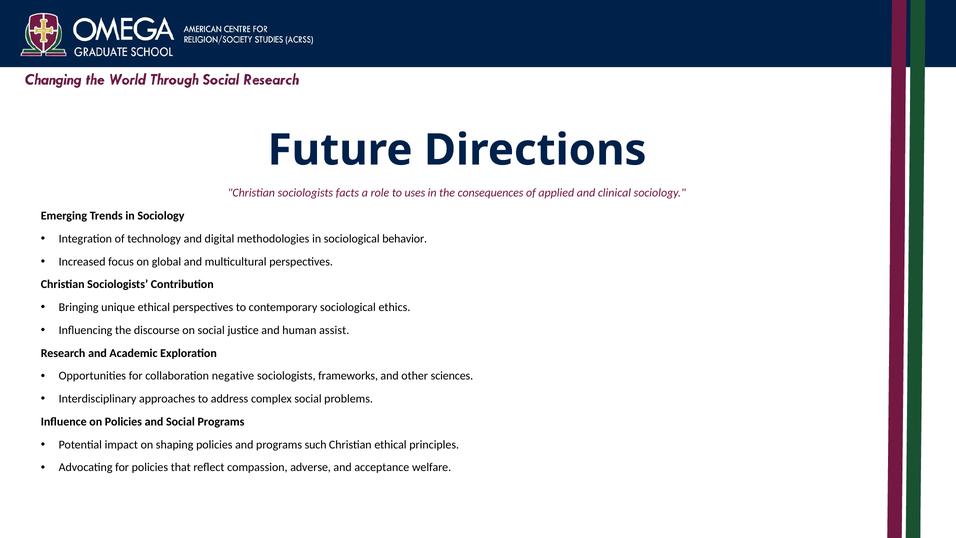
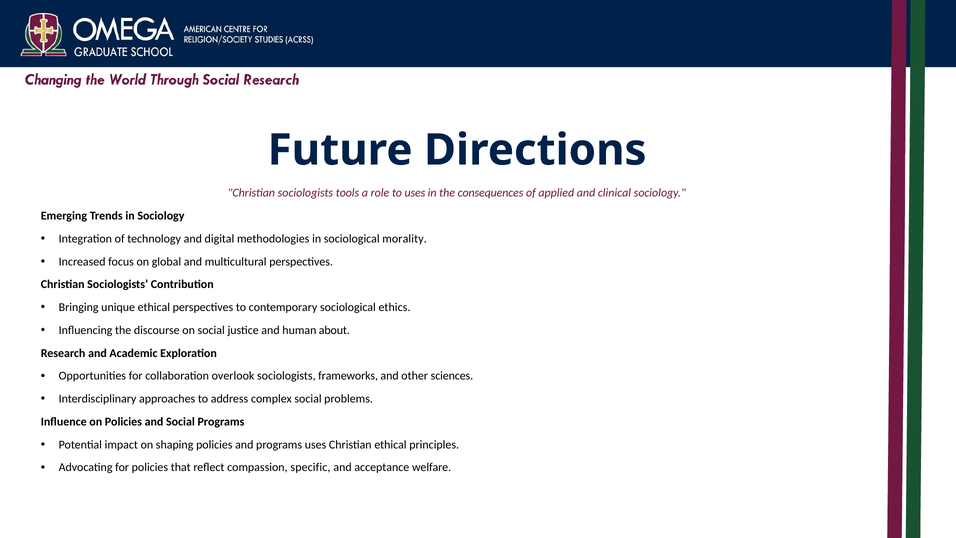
facts: facts -> tools
behavior: behavior -> morality
assist: assist -> about
negative: negative -> overlook
programs such: such -> uses
adverse: adverse -> specific
